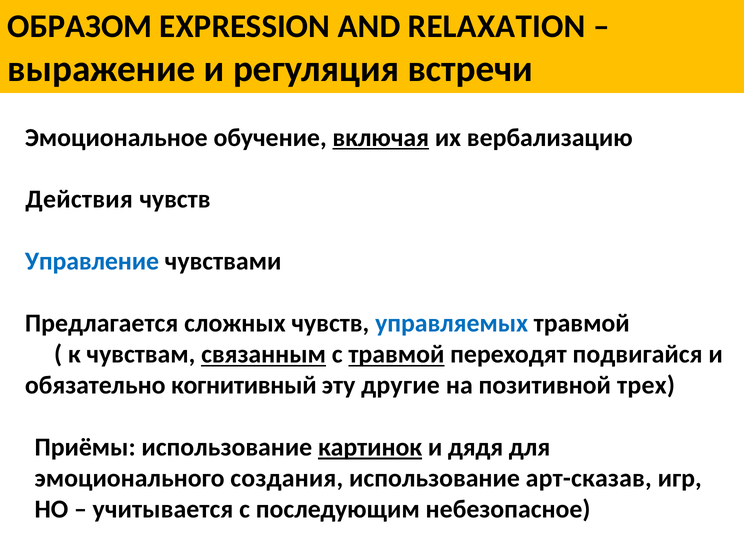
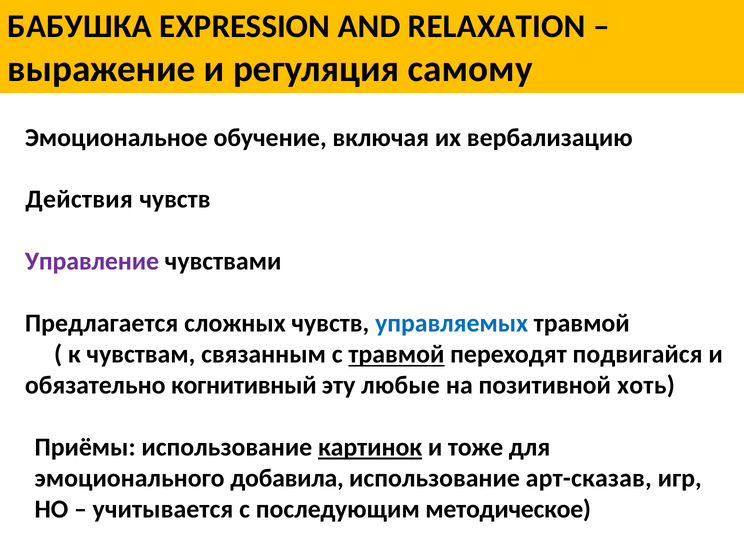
ОБРАЗОМ: ОБРАЗОМ -> БАБУШКА
встречи: встречи -> самому
включая underline: present -> none
Управление colour: blue -> purple
связанным underline: present -> none
другие: другие -> любые
трех: трех -> хоть
дядя: дядя -> тоже
создания: создания -> добавила
небезопасное: небезопасное -> методическое
